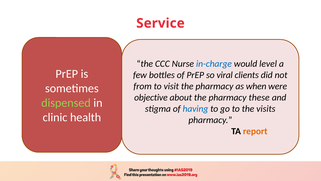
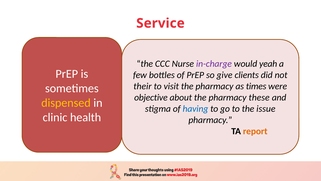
in-charge colour: blue -> purple
level: level -> yeah
viral: viral -> give
from: from -> their
when: when -> times
dispensed colour: light green -> yellow
visits: visits -> issue
